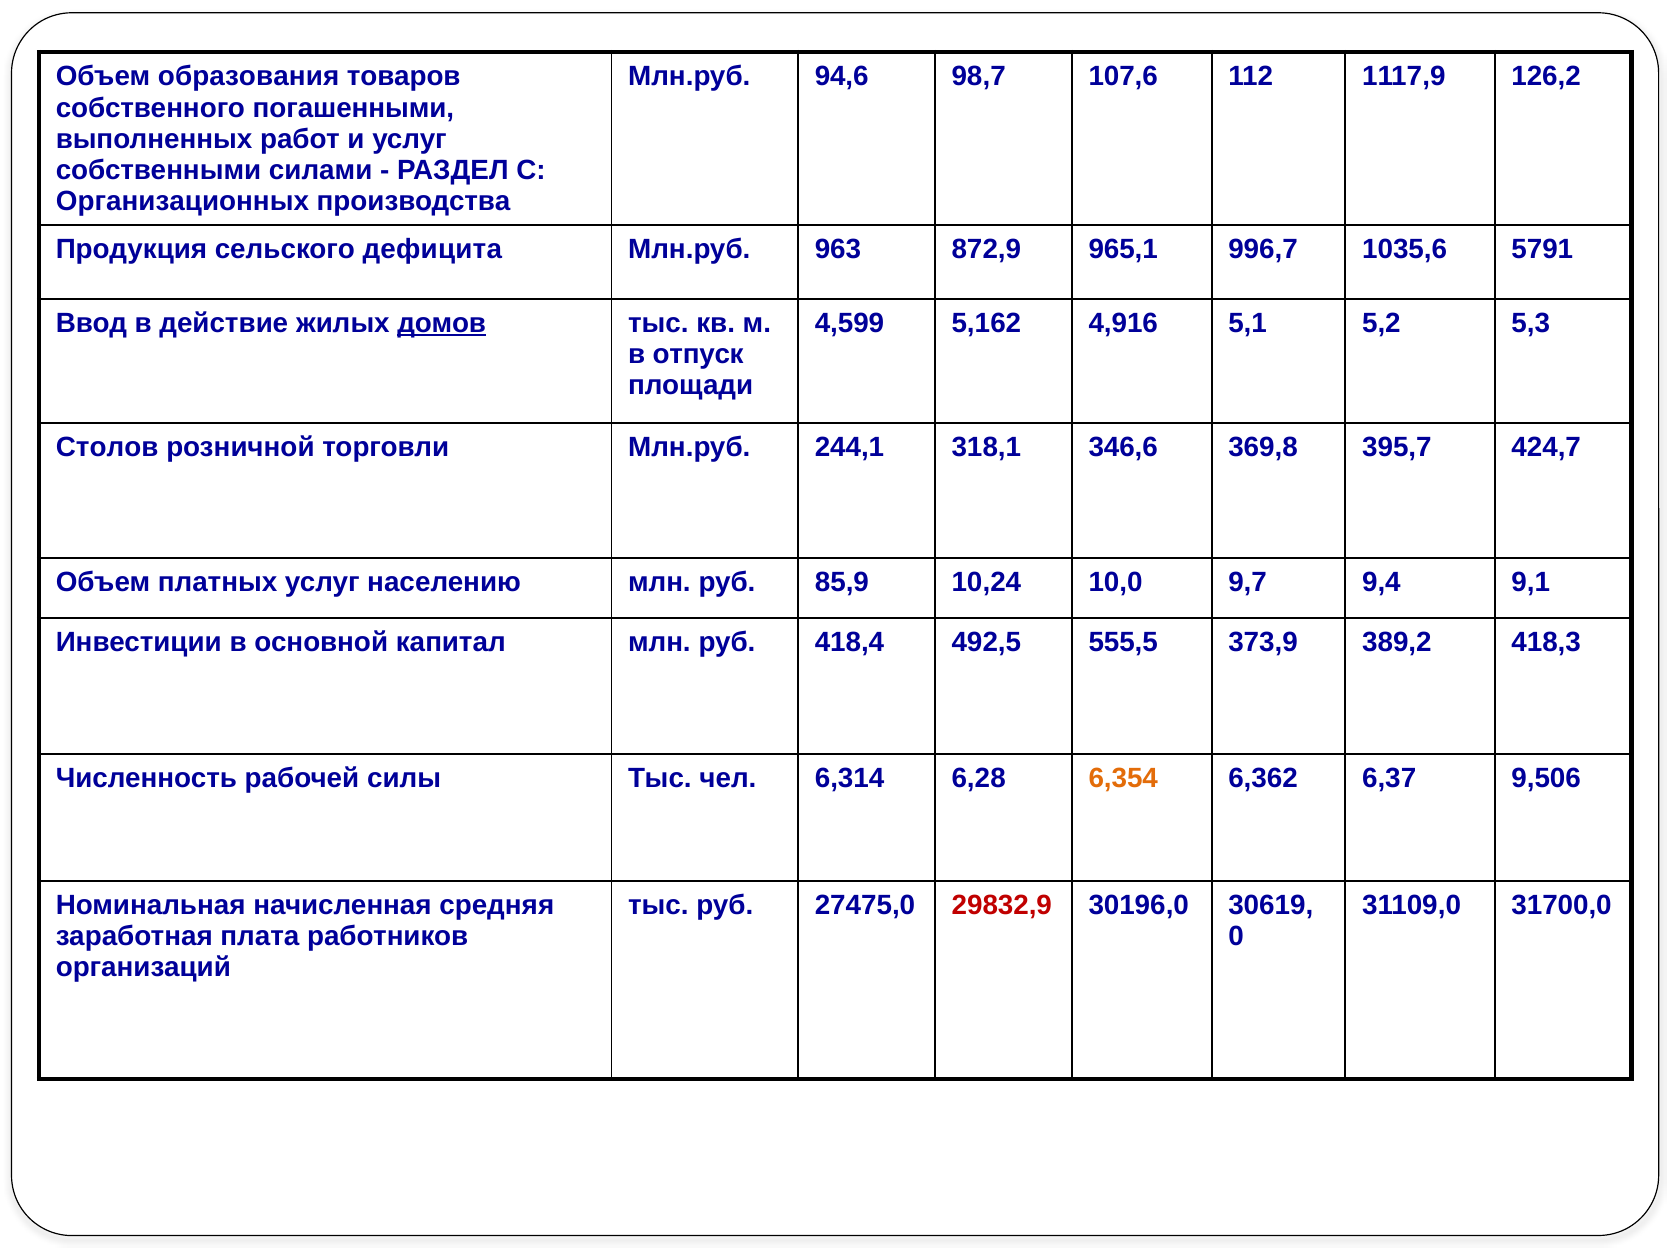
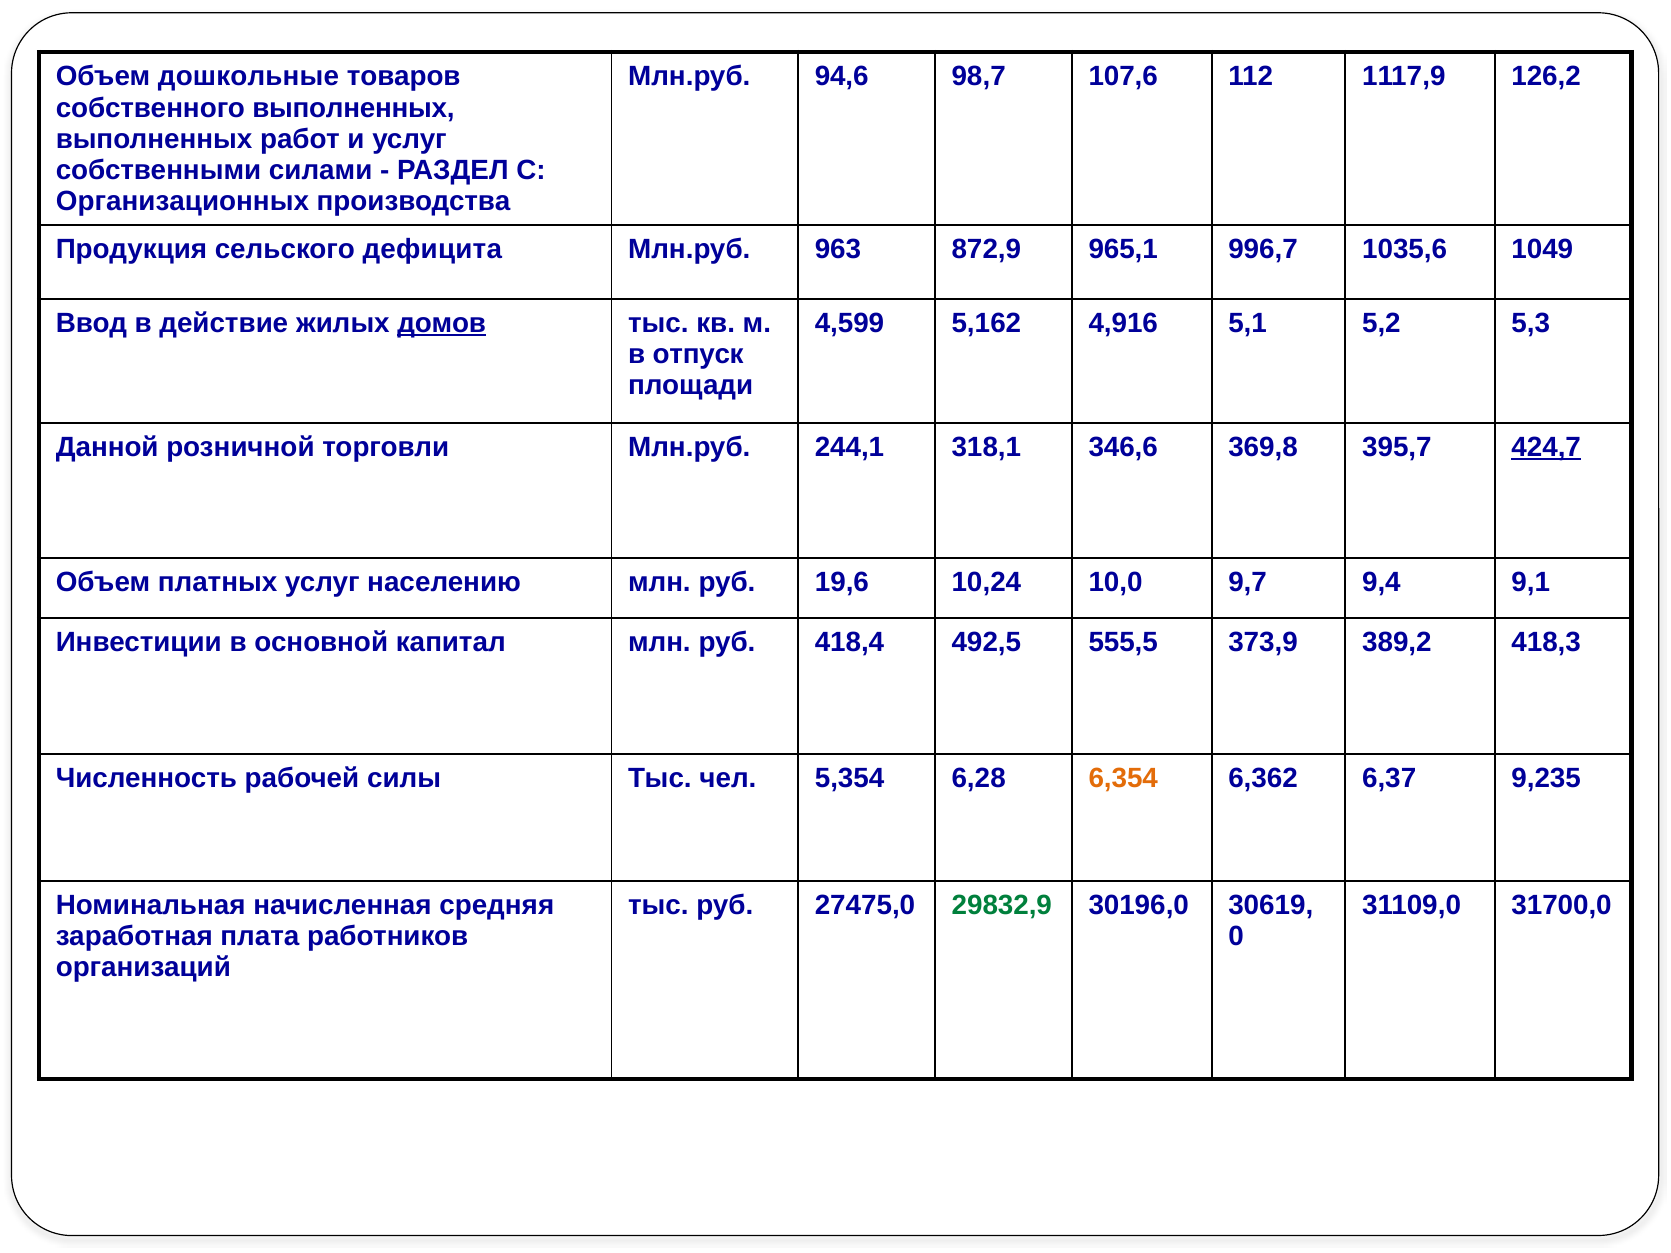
образования: образования -> дошкольные
собственного погашенными: погашенными -> выполненных
5791: 5791 -> 1049
Столов: Столов -> Данной
424,7 underline: none -> present
85,9: 85,9 -> 19,6
6,314: 6,314 -> 5,354
9,506: 9,506 -> 9,235
29832,9 colour: red -> green
